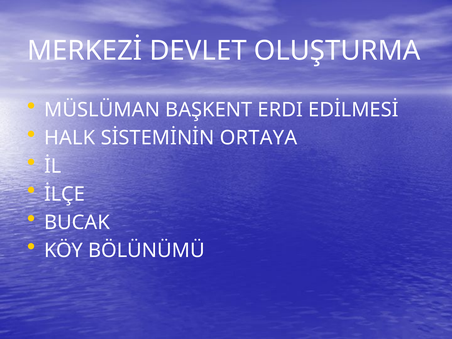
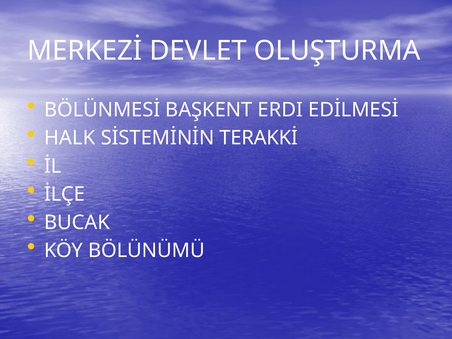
MÜSLÜMAN: MÜSLÜMAN -> BÖLÜNMESİ
ORTAYA: ORTAYA -> TERAKKİ
